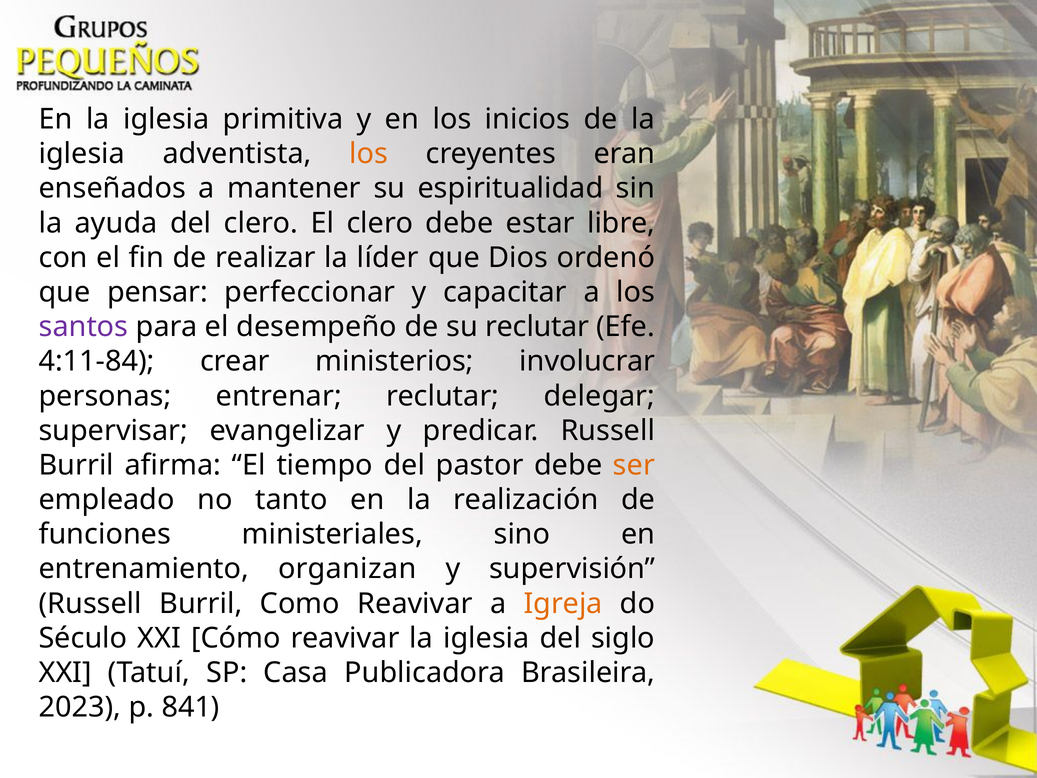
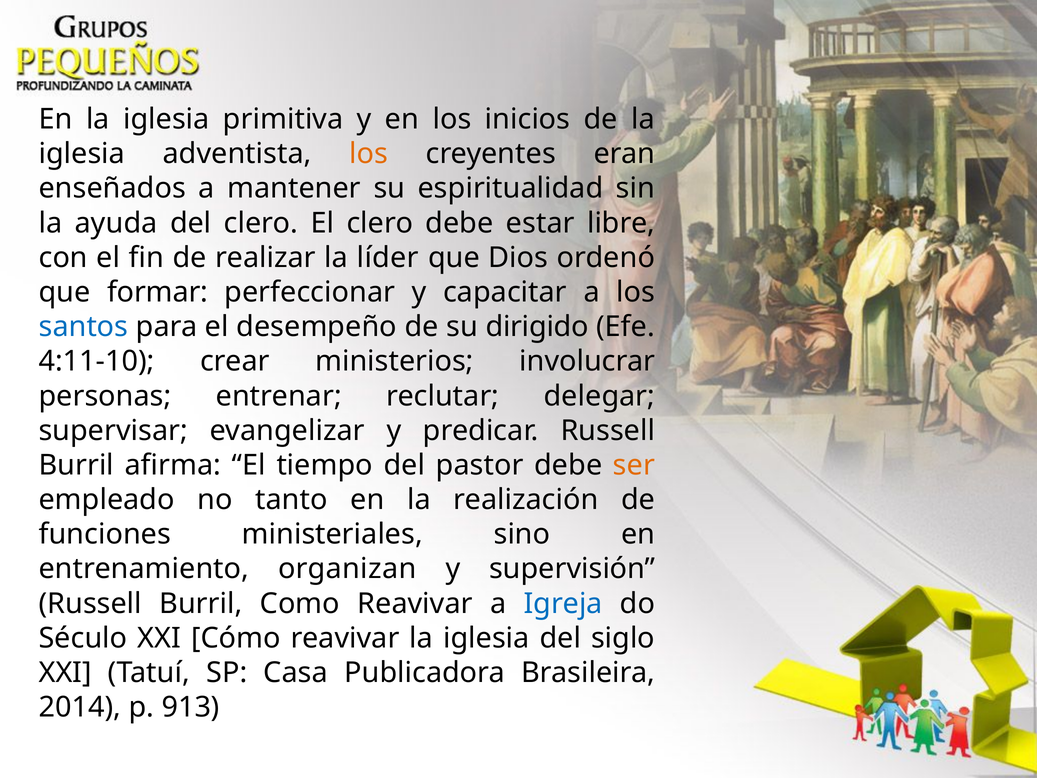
pensar: pensar -> formar
santos colour: purple -> blue
su reclutar: reclutar -> dirigido
4:11-84: 4:11-84 -> 4:11-10
Igreja colour: orange -> blue
2023: 2023 -> 2014
841: 841 -> 913
